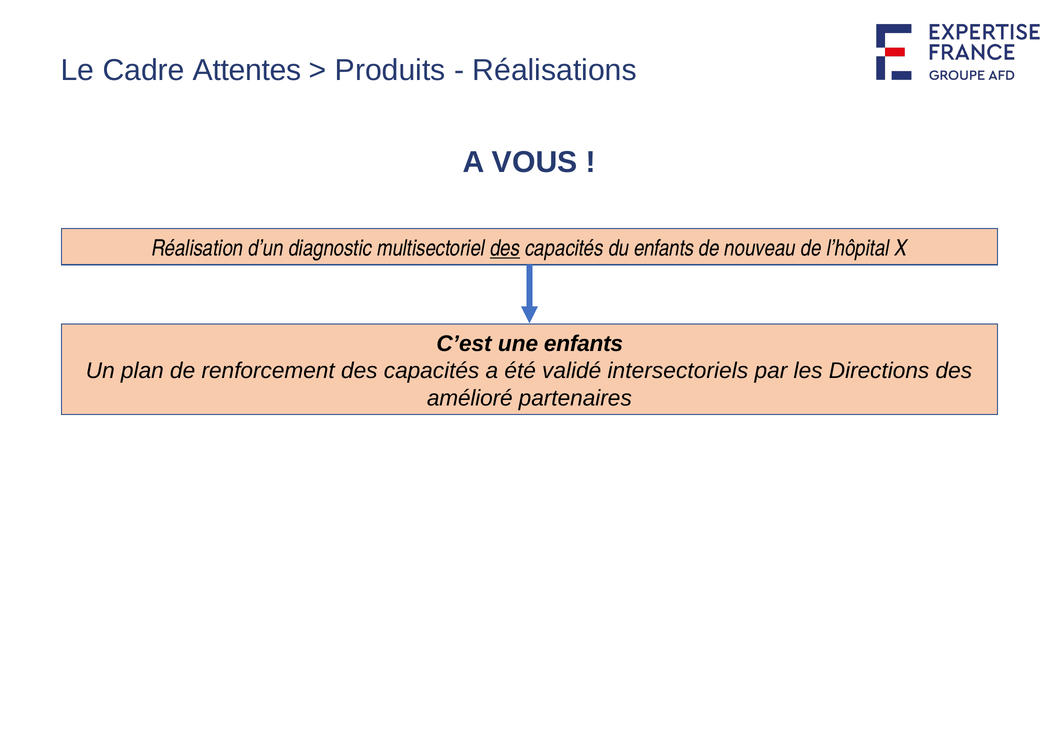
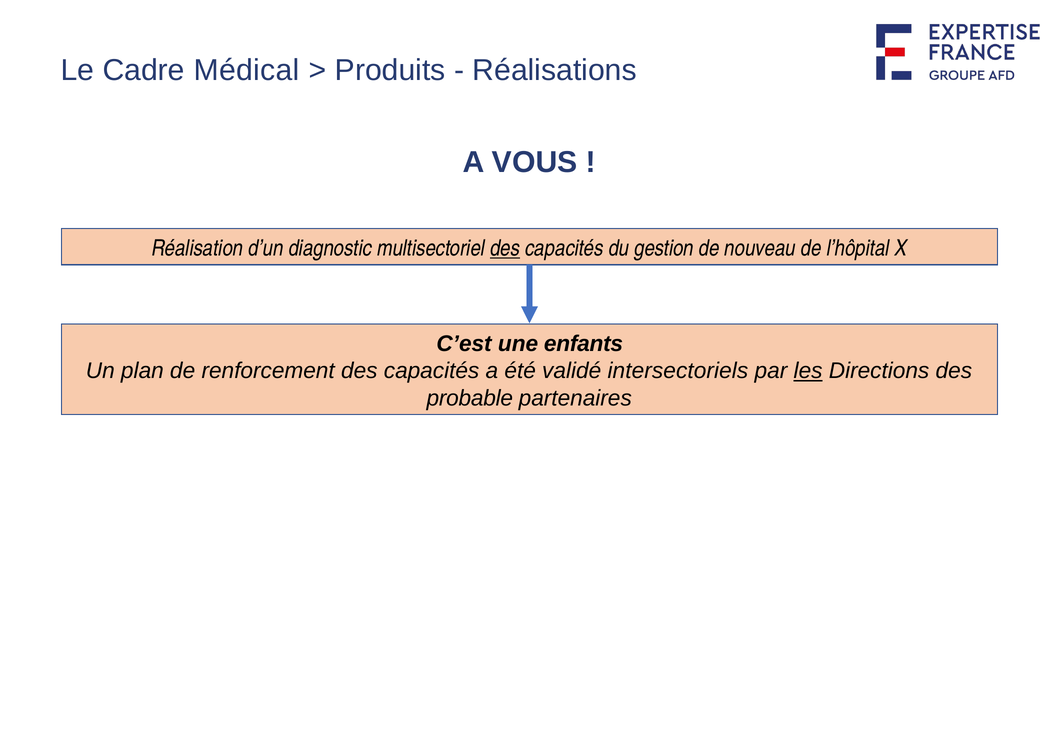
Attentes: Attentes -> Médical
du enfants: enfants -> gestion
les underline: none -> present
amélioré: amélioré -> probable
